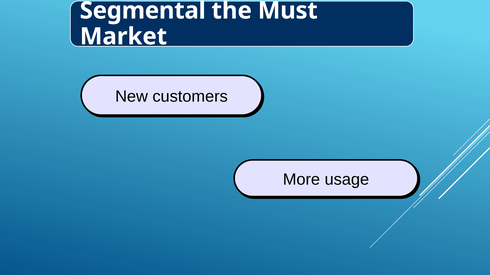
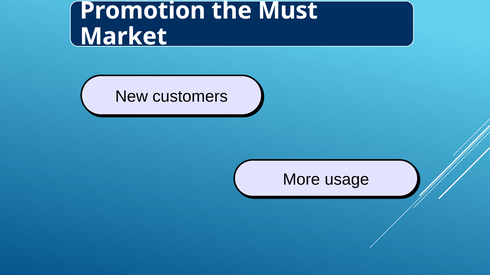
Segmental: Segmental -> Promotion
